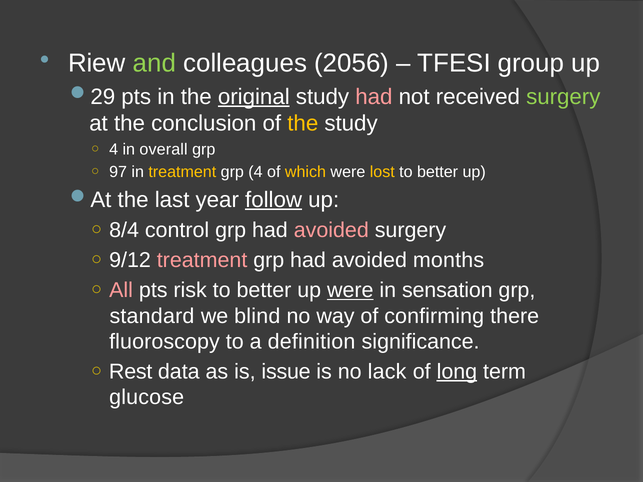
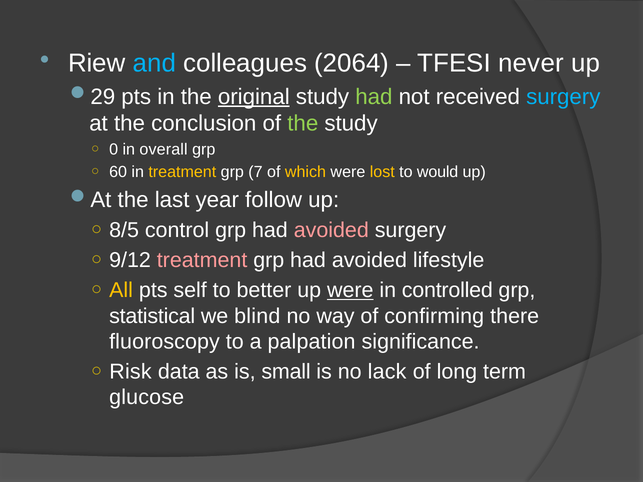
and colour: light green -> light blue
2056: 2056 -> 2064
group: group -> never
had at (374, 97) colour: pink -> light green
surgery at (563, 97) colour: light green -> light blue
the at (303, 123) colour: yellow -> light green
4 at (114, 149): 4 -> 0
97: 97 -> 60
grp 4: 4 -> 7
better at (438, 172): better -> would
follow underline: present -> none
8/4: 8/4 -> 8/5
months: months -> lifestyle
All colour: pink -> yellow
risk: risk -> self
sensation: sensation -> controlled
standard: standard -> statistical
definition: definition -> palpation
Rest: Rest -> Risk
issue: issue -> small
long underline: present -> none
